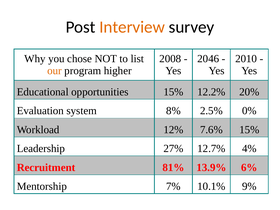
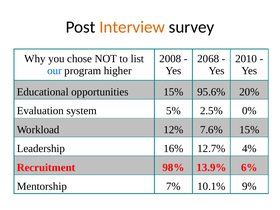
2046: 2046 -> 2068
our colour: orange -> blue
12.2%: 12.2% -> 95.6%
8%: 8% -> 5%
27%: 27% -> 16%
81%: 81% -> 98%
